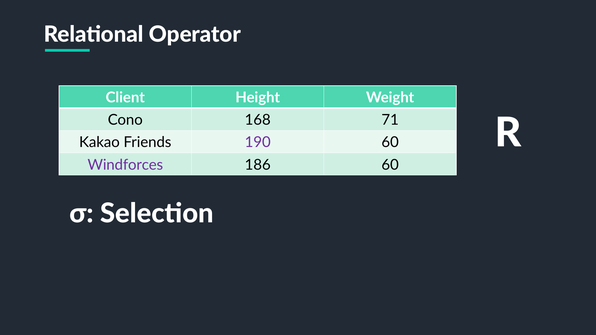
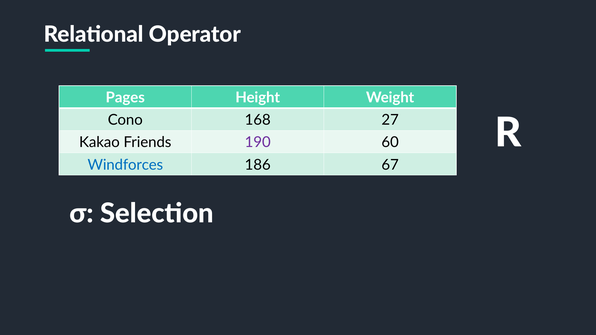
Client: Client -> Pages
71: 71 -> 27
Windforces colour: purple -> blue
186 60: 60 -> 67
